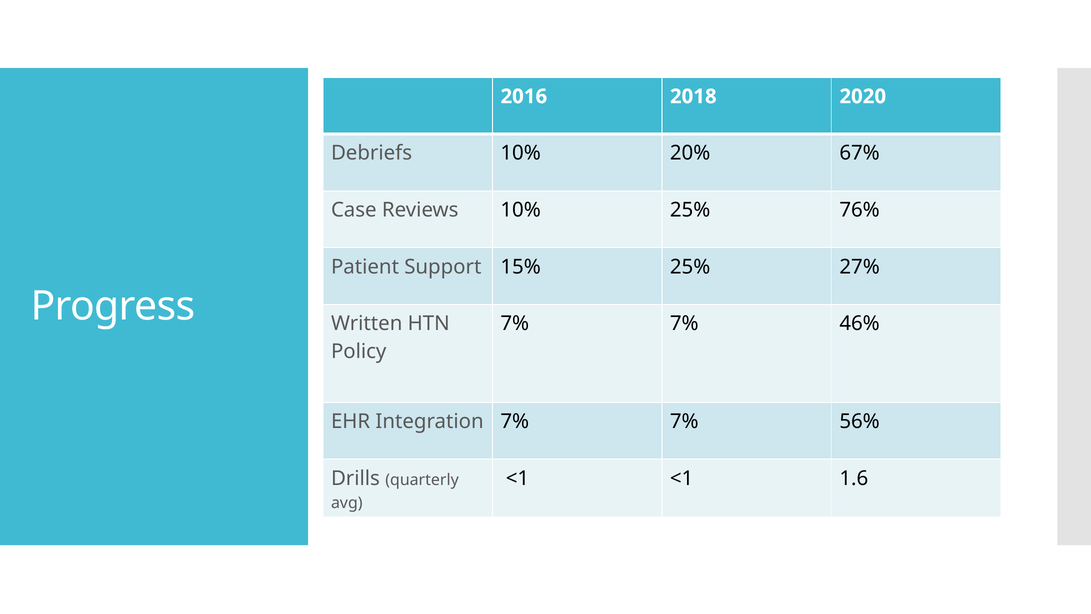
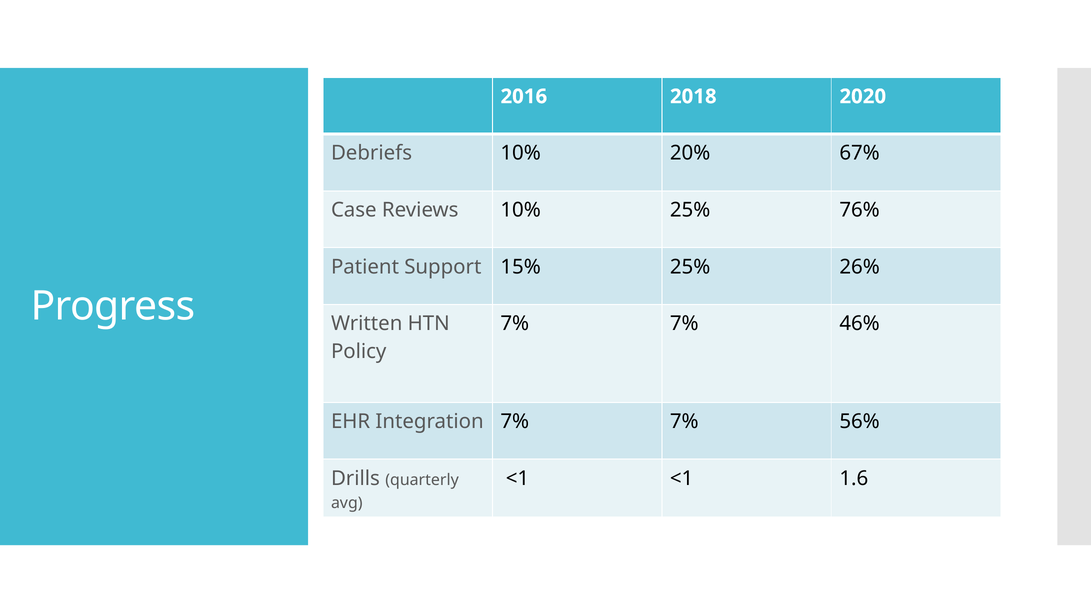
27%: 27% -> 26%
